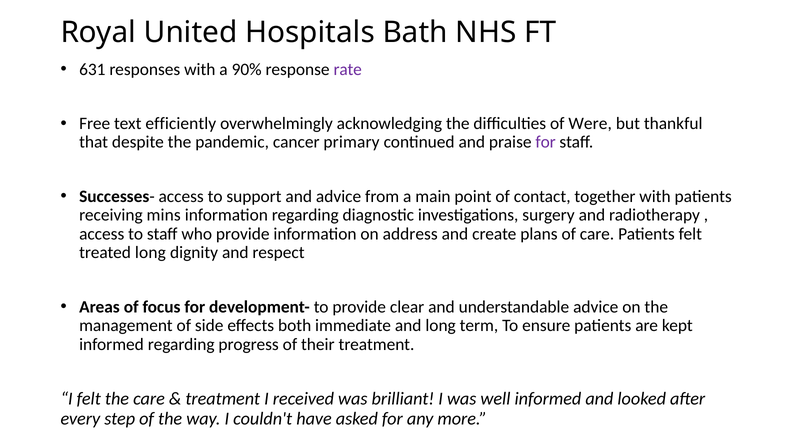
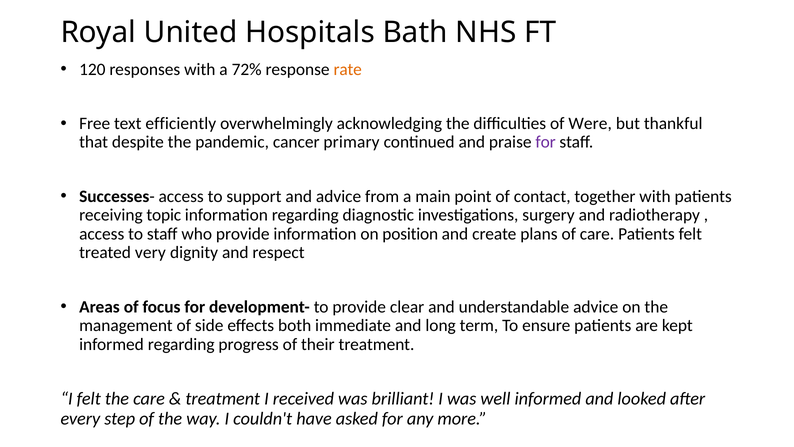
631: 631 -> 120
90%: 90% -> 72%
rate colour: purple -> orange
mins: mins -> topic
address: address -> position
treated long: long -> very
